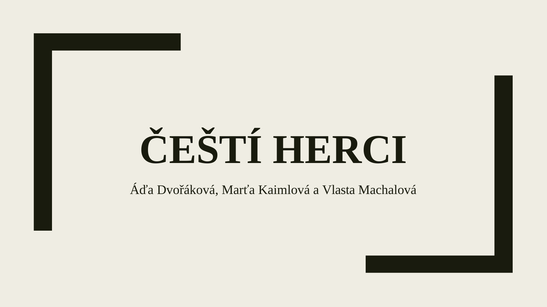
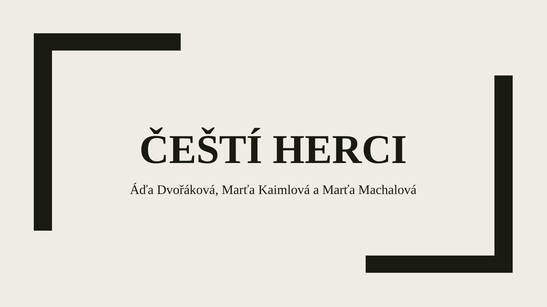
a Vlasta: Vlasta -> Marťa
